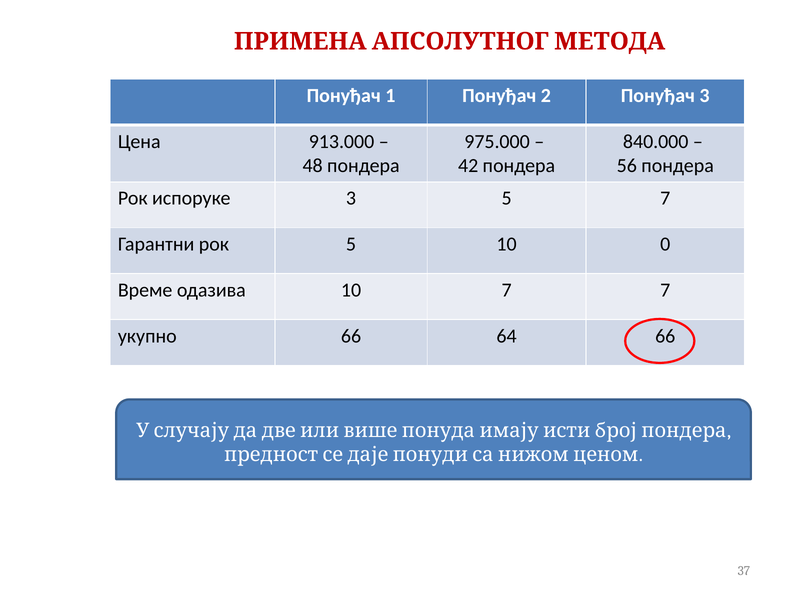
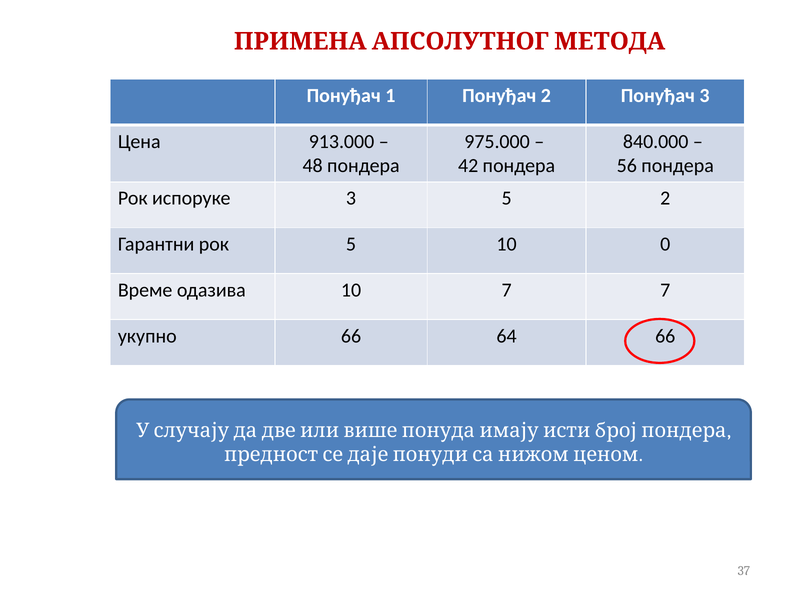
5 7: 7 -> 2
